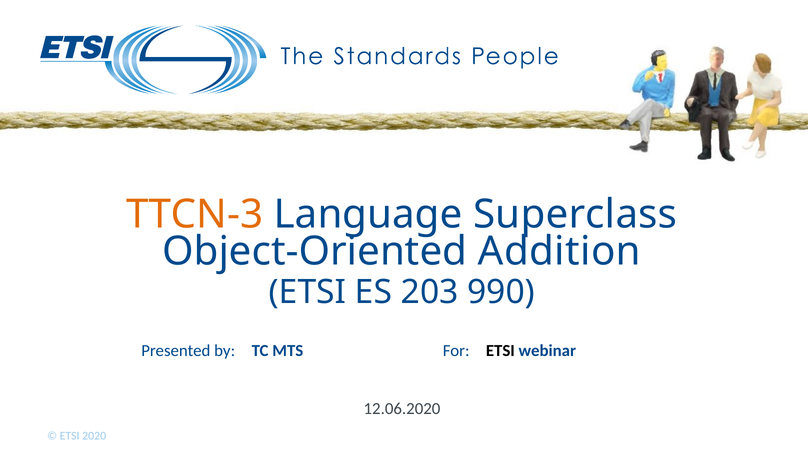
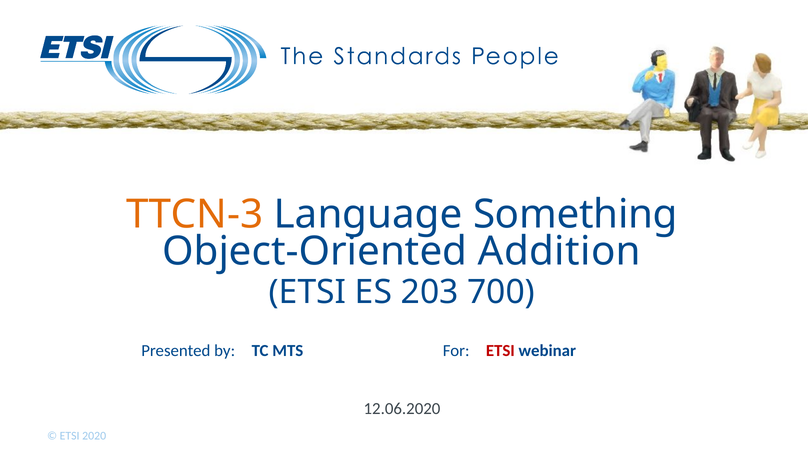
Superclass: Superclass -> Something
990: 990 -> 700
ETSI at (500, 351) colour: black -> red
